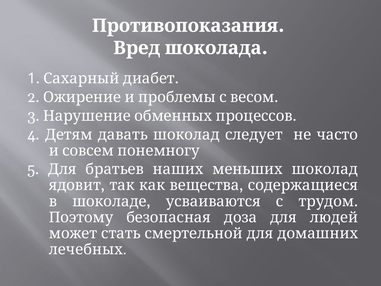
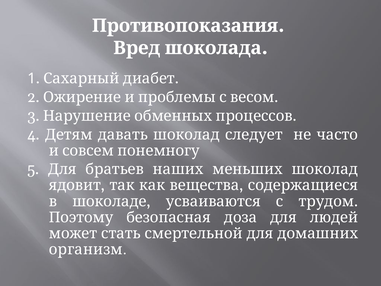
лечебных: лечебных -> организм
